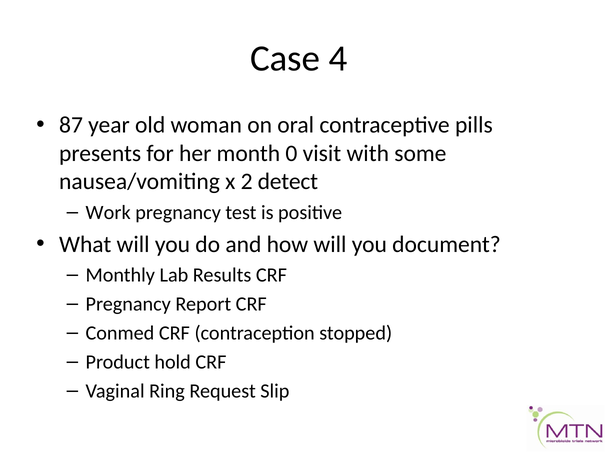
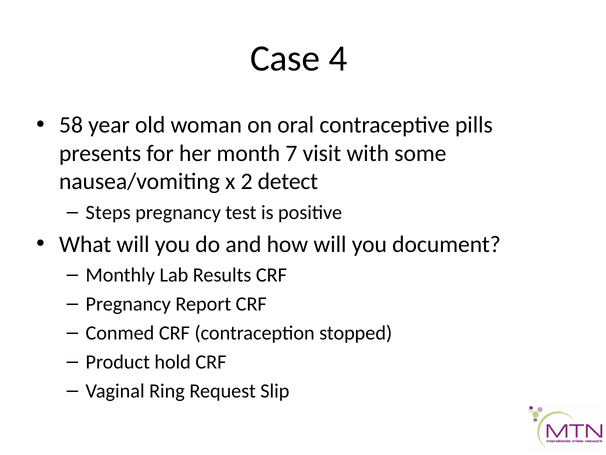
87: 87 -> 58
0: 0 -> 7
Work: Work -> Steps
